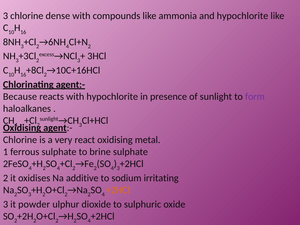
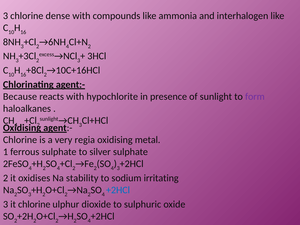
and hypochlorite: hypochlorite -> interhalogen
react: react -> regia
brine: brine -> silver
additive: additive -> stability
+2HCl at (118, 190) colour: orange -> blue
it powder: powder -> chlorine
